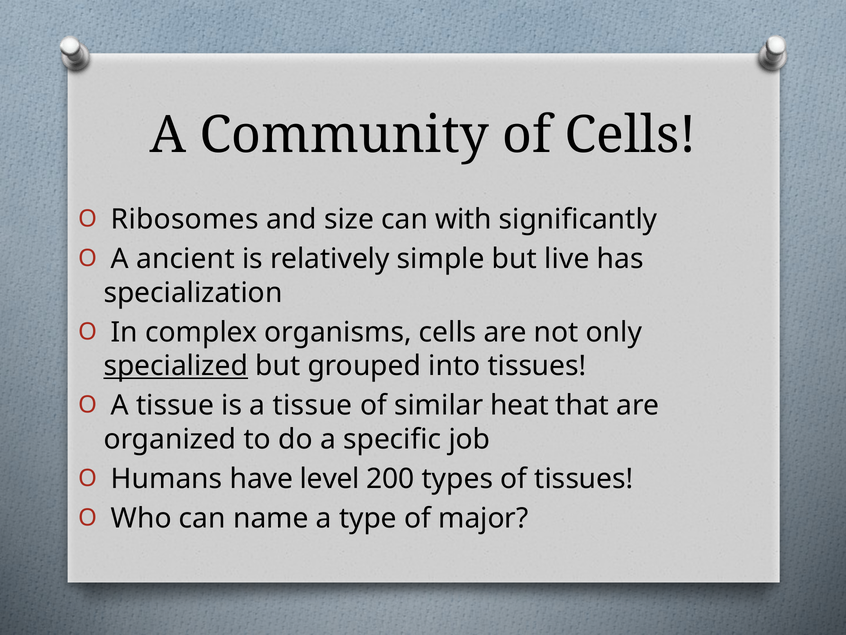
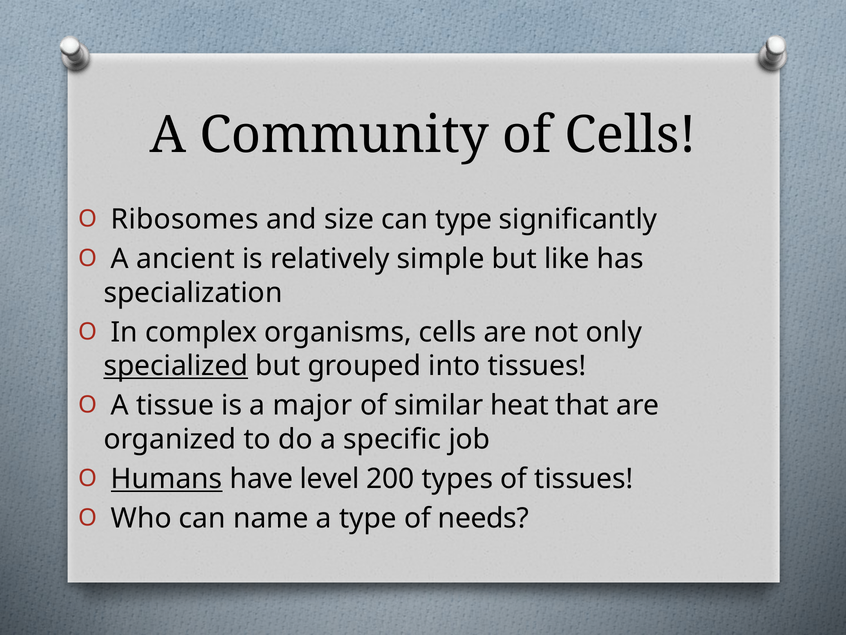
can with: with -> type
live: live -> like
is a tissue: tissue -> major
Humans underline: none -> present
major: major -> needs
